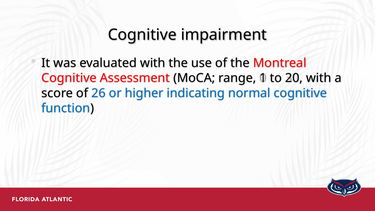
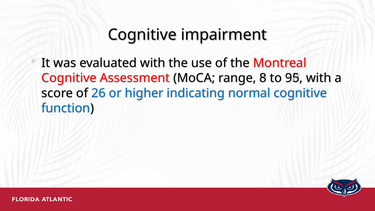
1: 1 -> 8
20: 20 -> 95
